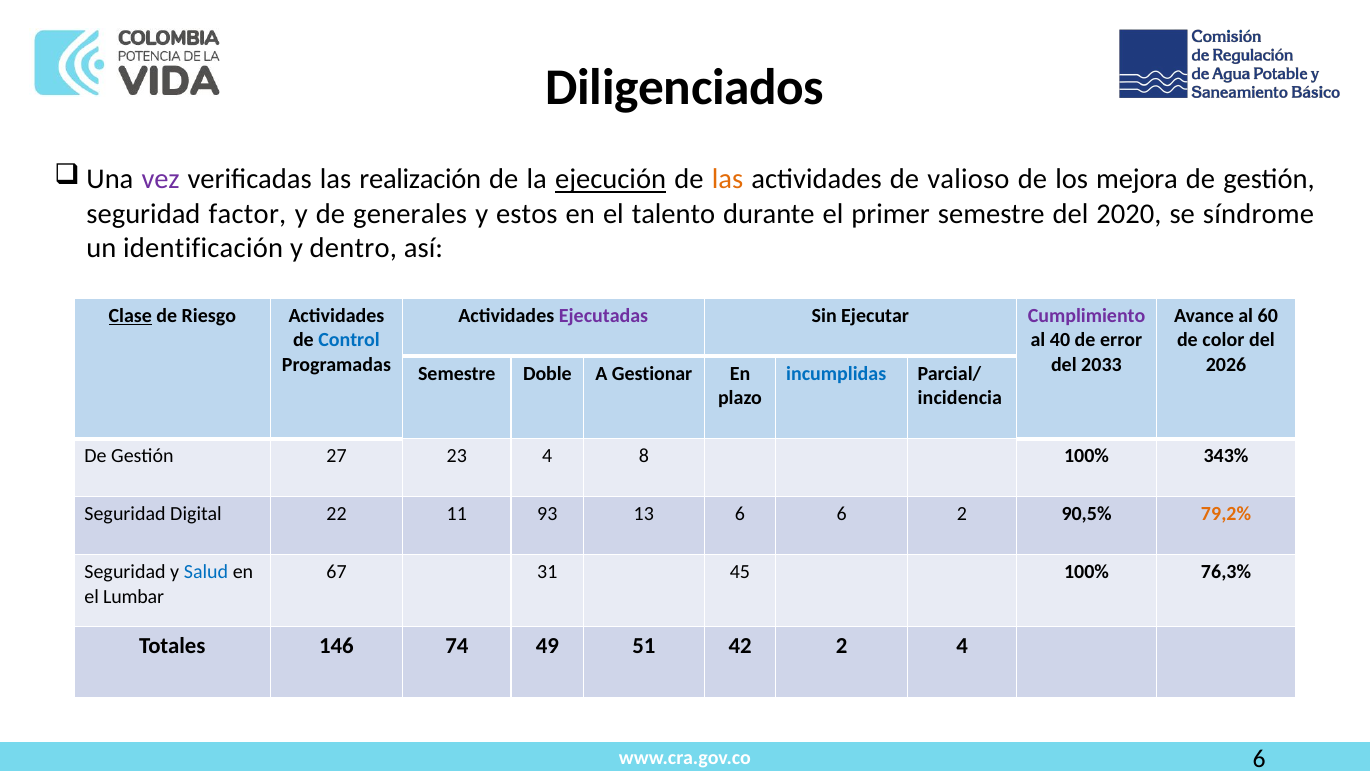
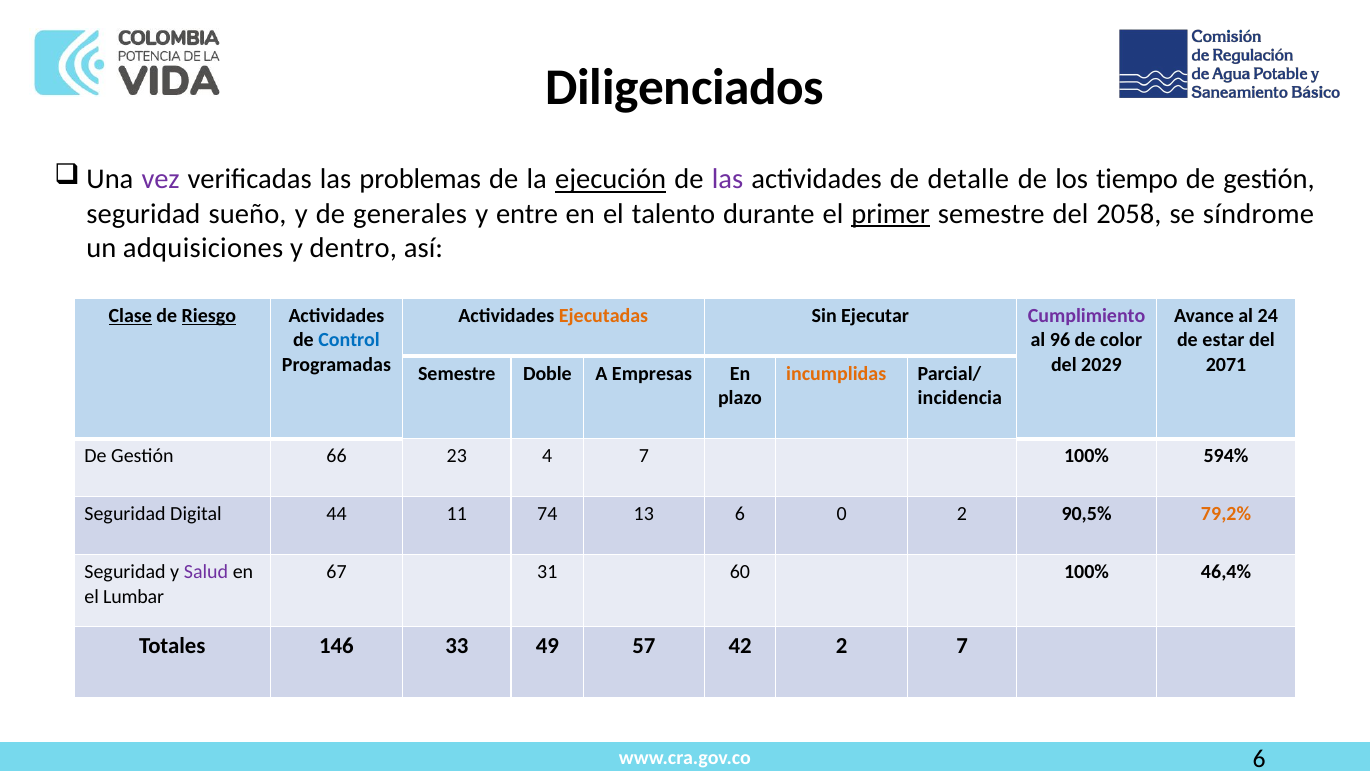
realización: realización -> problemas
las at (727, 179) colour: orange -> purple
valioso: valioso -> detalle
mejora: mejora -> tiempo
factor: factor -> sueño
estos: estos -> entre
primer underline: none -> present
2020: 2020 -> 2058
identificación: identificación -> adquisiciones
Riesgo underline: none -> present
Ejecutadas colour: purple -> orange
60: 60 -> 24
40: 40 -> 96
error: error -> color
color: color -> estar
2033: 2033 -> 2029
2026: 2026 -> 2071
Gestionar: Gestionar -> Empresas
incumplidas colour: blue -> orange
27: 27 -> 66
4 8: 8 -> 7
343%: 343% -> 594%
22: 22 -> 44
93: 93 -> 74
6 6: 6 -> 0
Salud colour: blue -> purple
45: 45 -> 60
76,3%: 76,3% -> 46,4%
74: 74 -> 33
51: 51 -> 57
2 4: 4 -> 7
